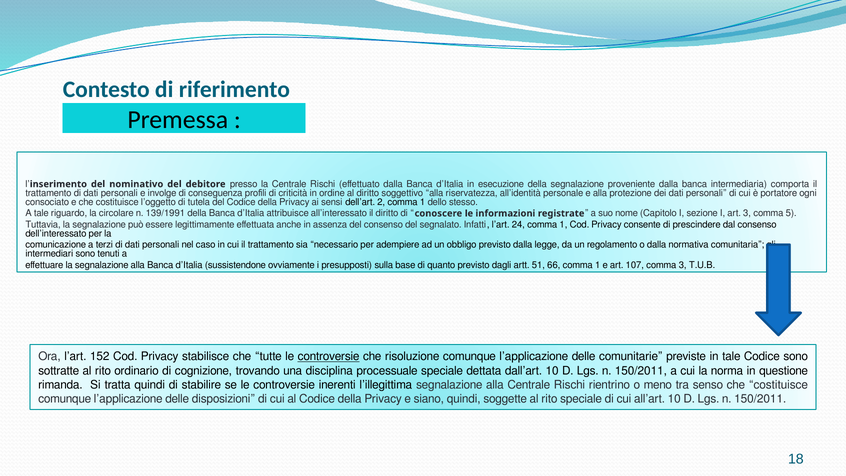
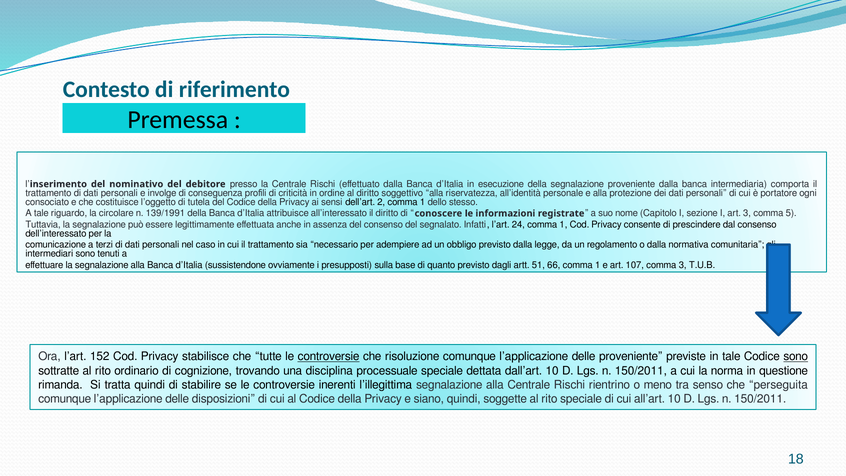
delle comunitarie: comunitarie -> proveniente
sono at (796, 357) underline: none -> present
costituisce at (778, 385): costituisce -> perseguita
